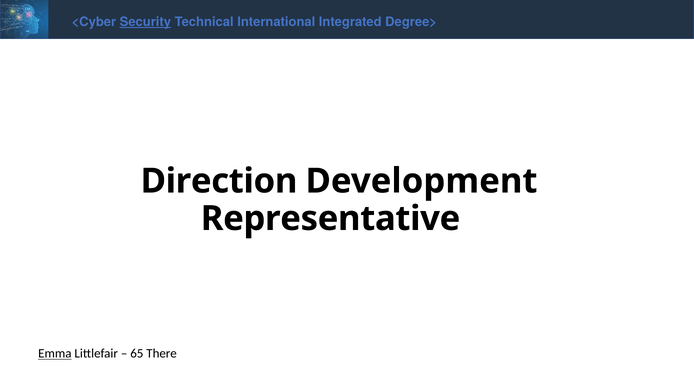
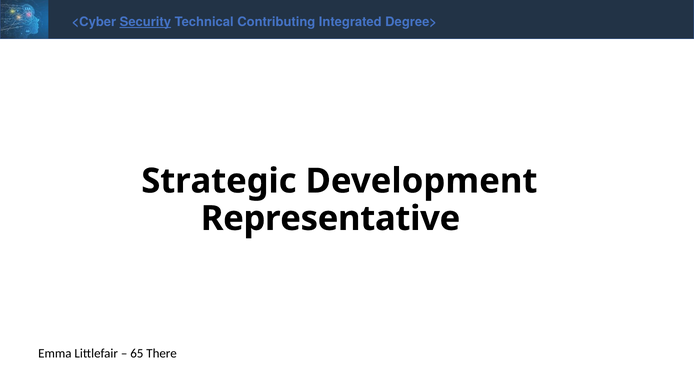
International: International -> Contributing
Direction: Direction -> Strategic
Emma underline: present -> none
